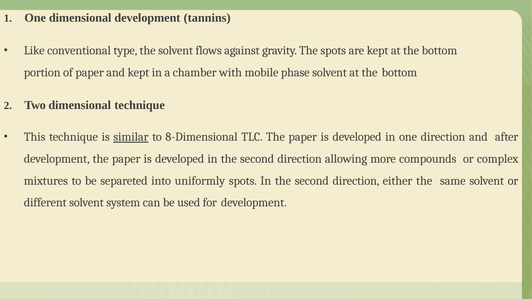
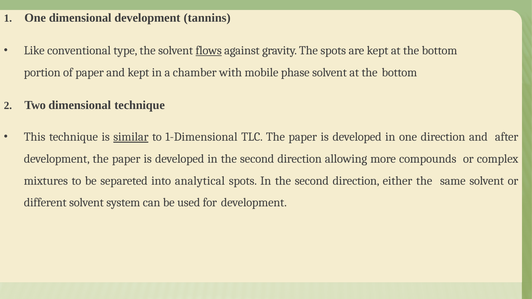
flows underline: none -> present
8-Dimensional: 8-Dimensional -> 1-Dimensional
uniformly: uniformly -> analytical
